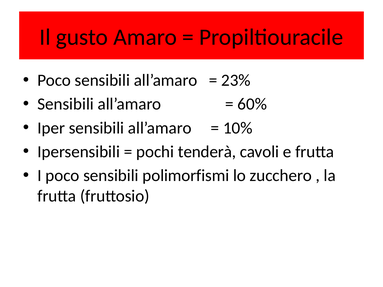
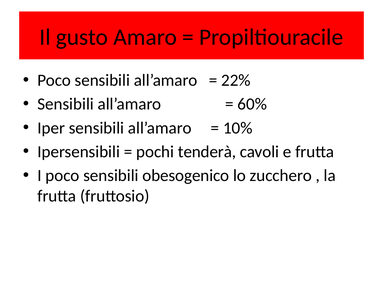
23%: 23% -> 22%
polimorfismi: polimorfismi -> obesogenico
